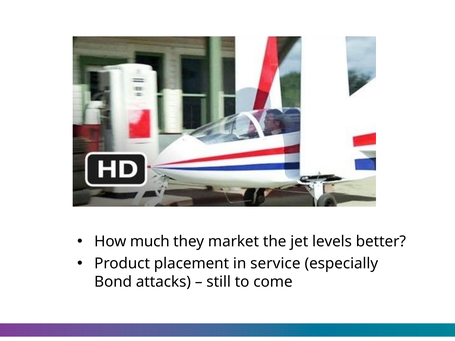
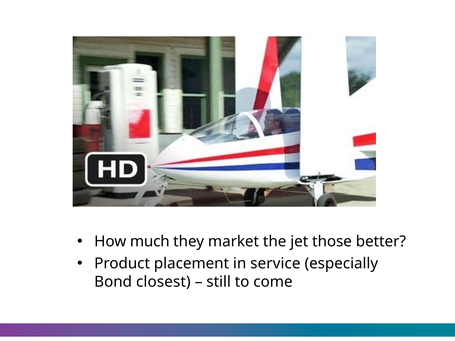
levels: levels -> those
attacks: attacks -> closest
